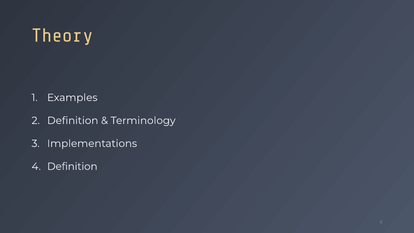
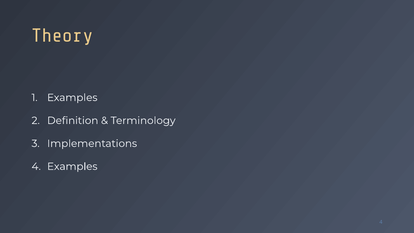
4 Definition: Definition -> Examples
